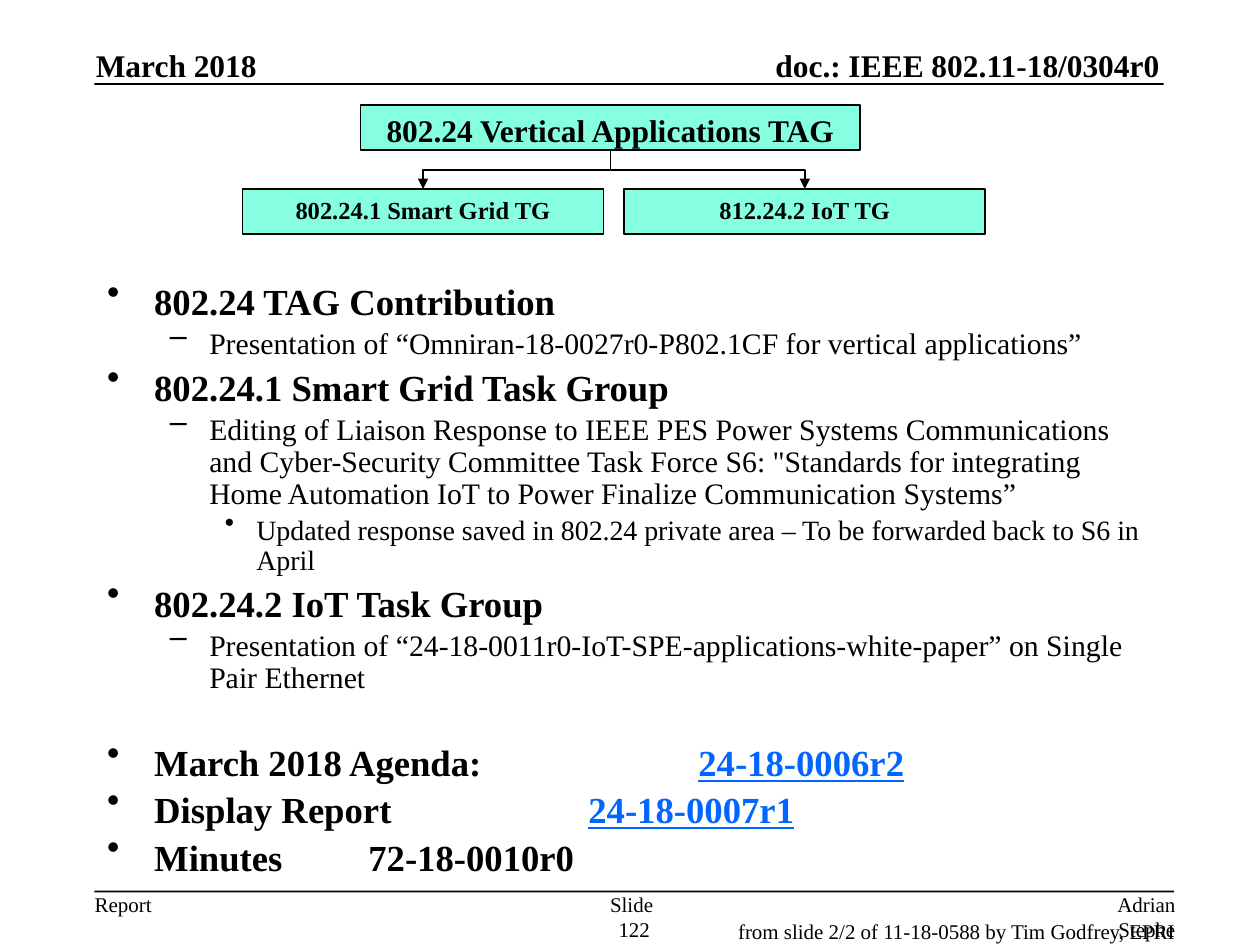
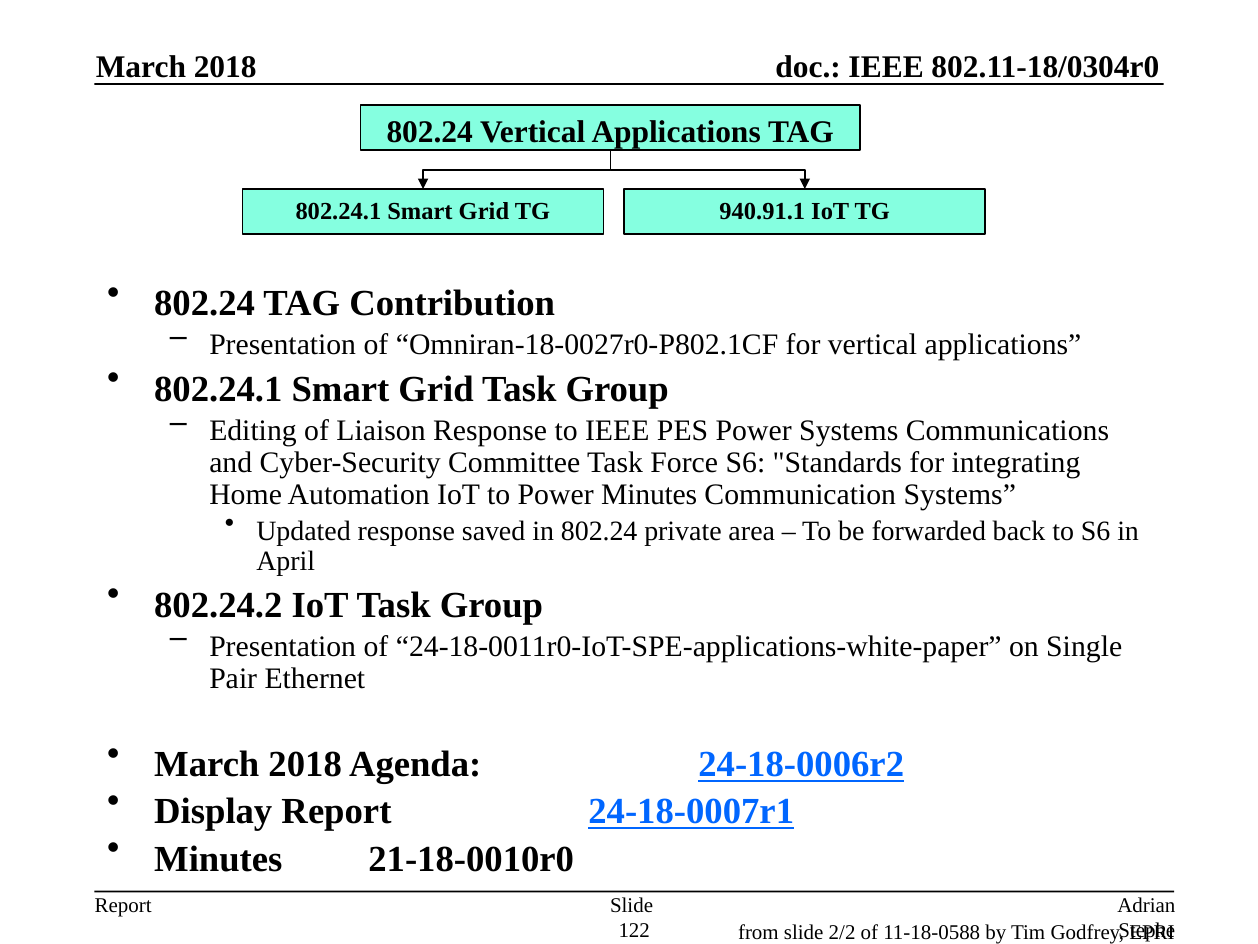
812.24.2: 812.24.2 -> 940.91.1
Power Finalize: Finalize -> Minutes
72-18-0010r0: 72-18-0010r0 -> 21-18-0010r0
